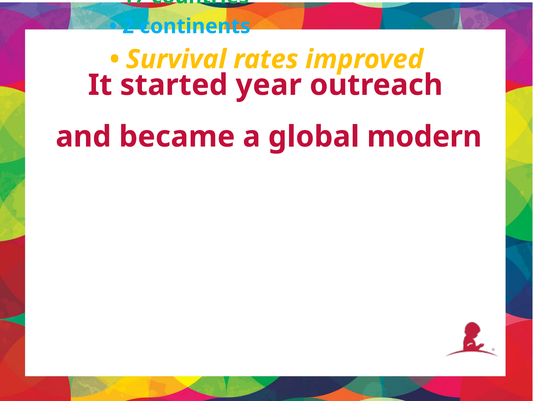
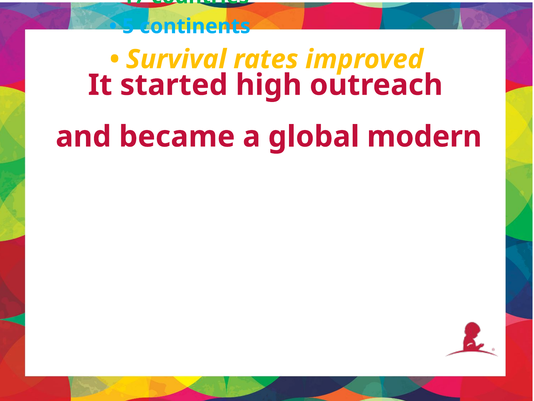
2: 2 -> 5
year: year -> high
